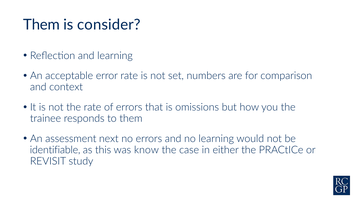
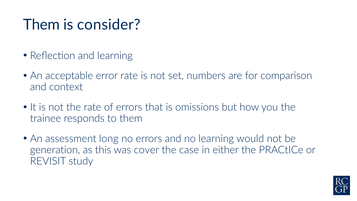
next: next -> long
identifiable: identifiable -> generation
know: know -> cover
